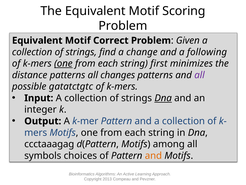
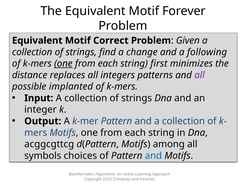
Scoring: Scoring -> Forever
distance patterns: patterns -> replaces
changes: changes -> integers
gatatctgtc: gatatctgtc -> implanted
Dna at (163, 98) underline: present -> none
ccctaaagag: ccctaaagag -> acggcgttcg
and at (153, 155) colour: orange -> blue
